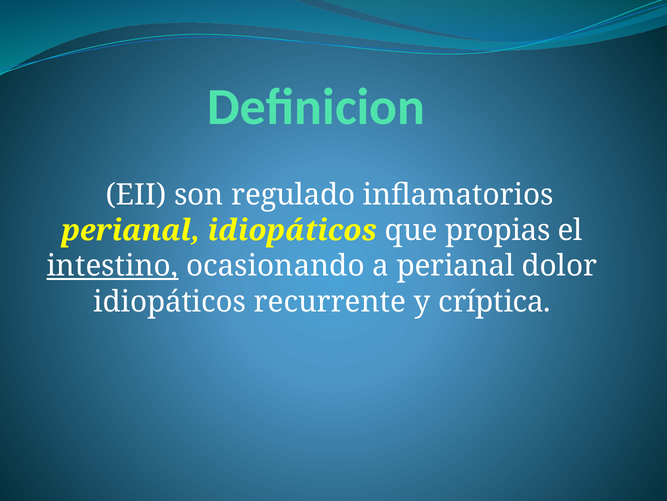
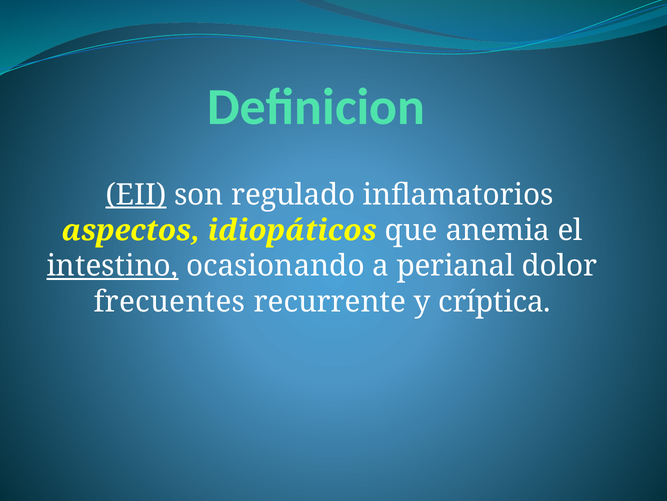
EII underline: none -> present
perianal at (131, 230): perianal -> aspectos
propias: propias -> anemia
idiopáticos at (170, 301): idiopáticos -> frecuentes
